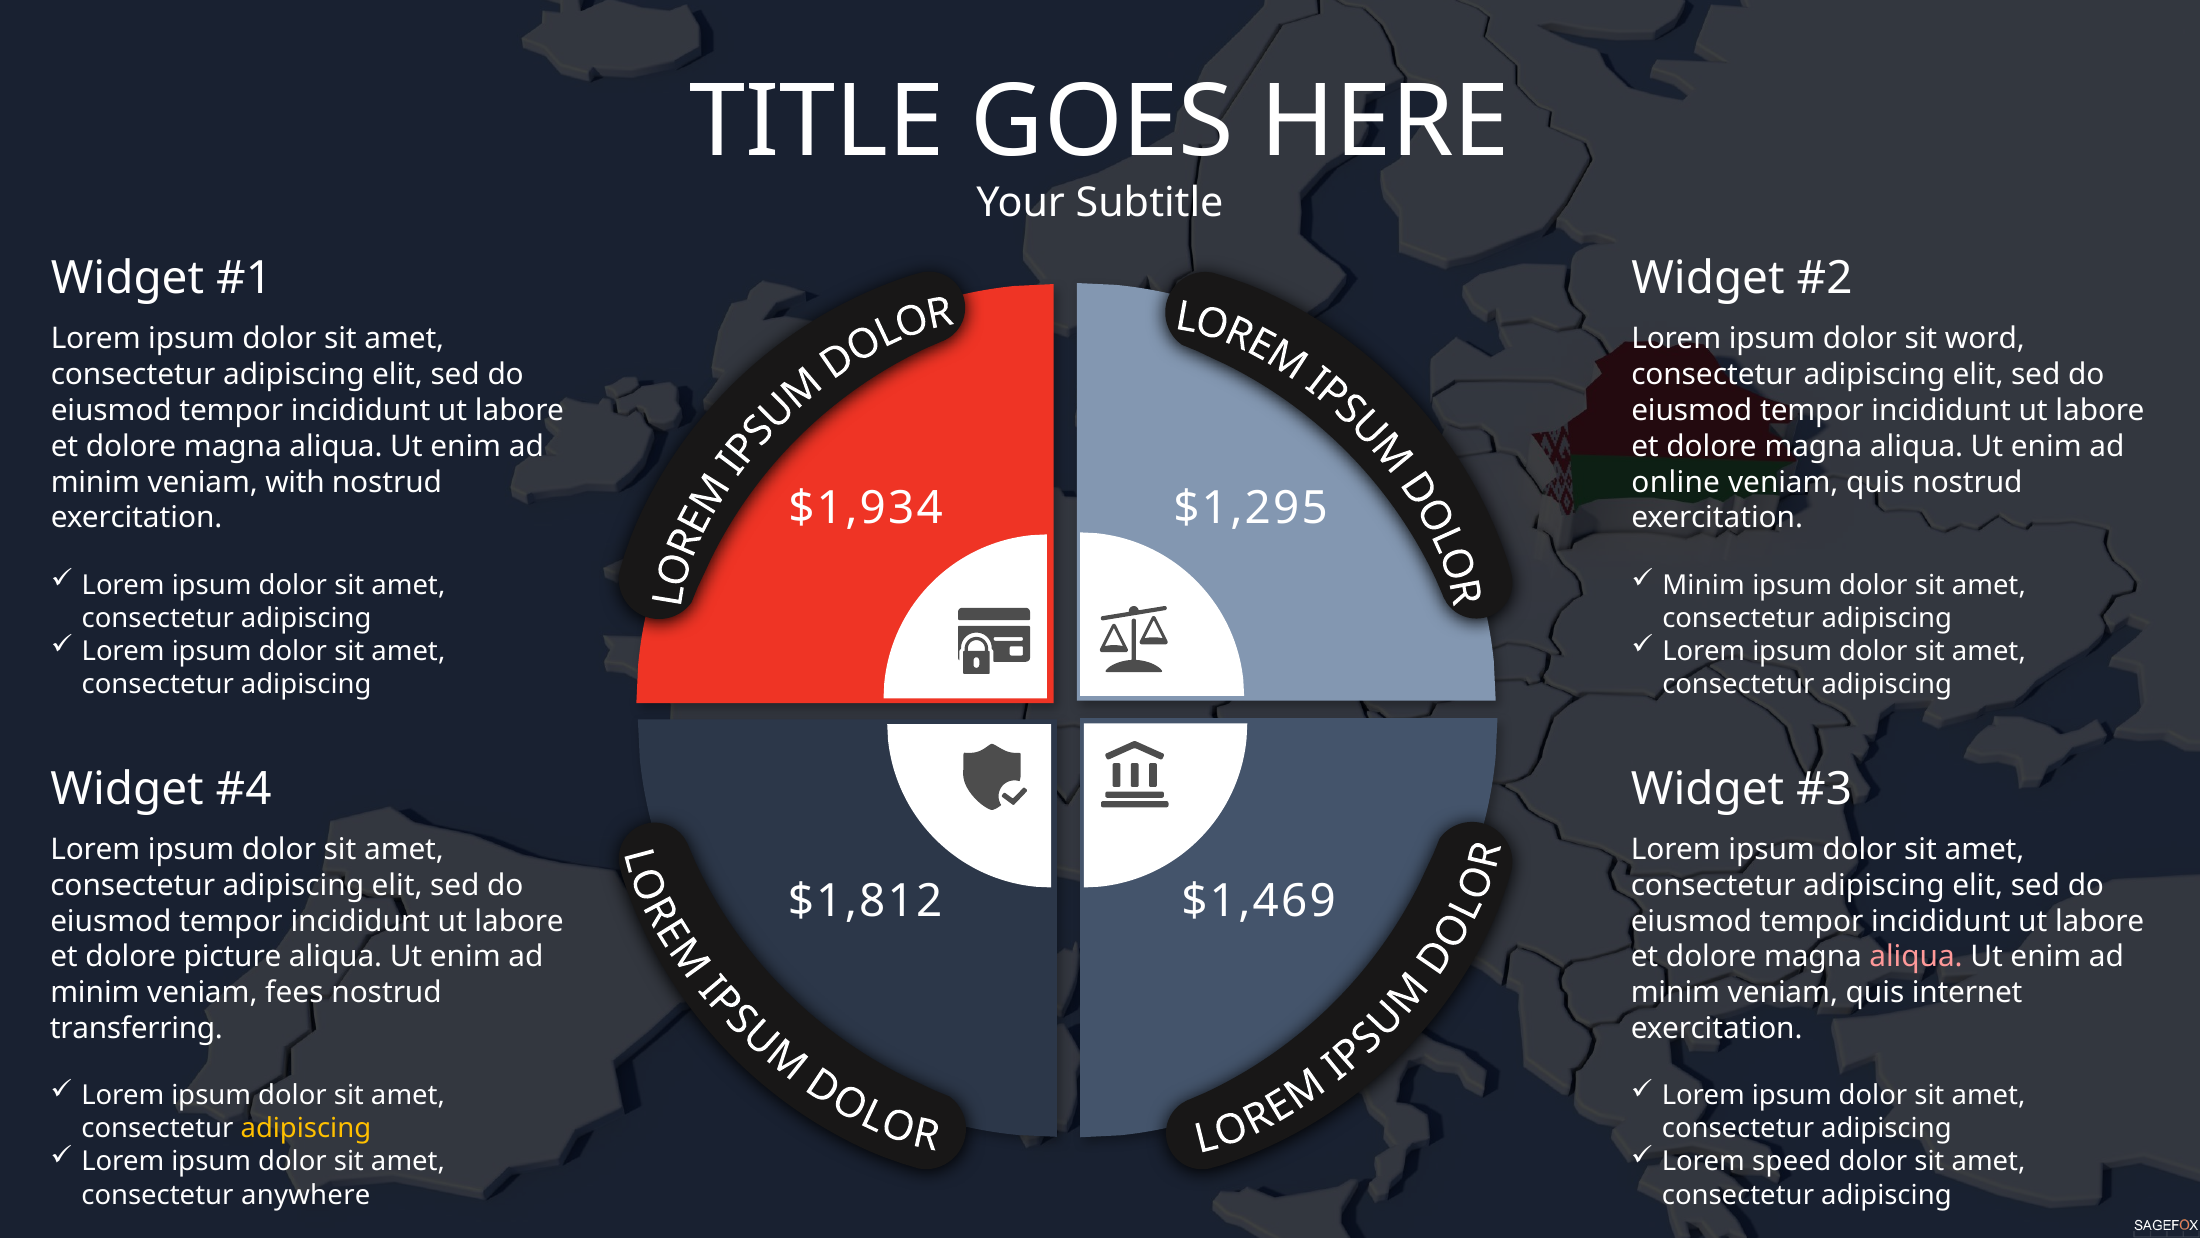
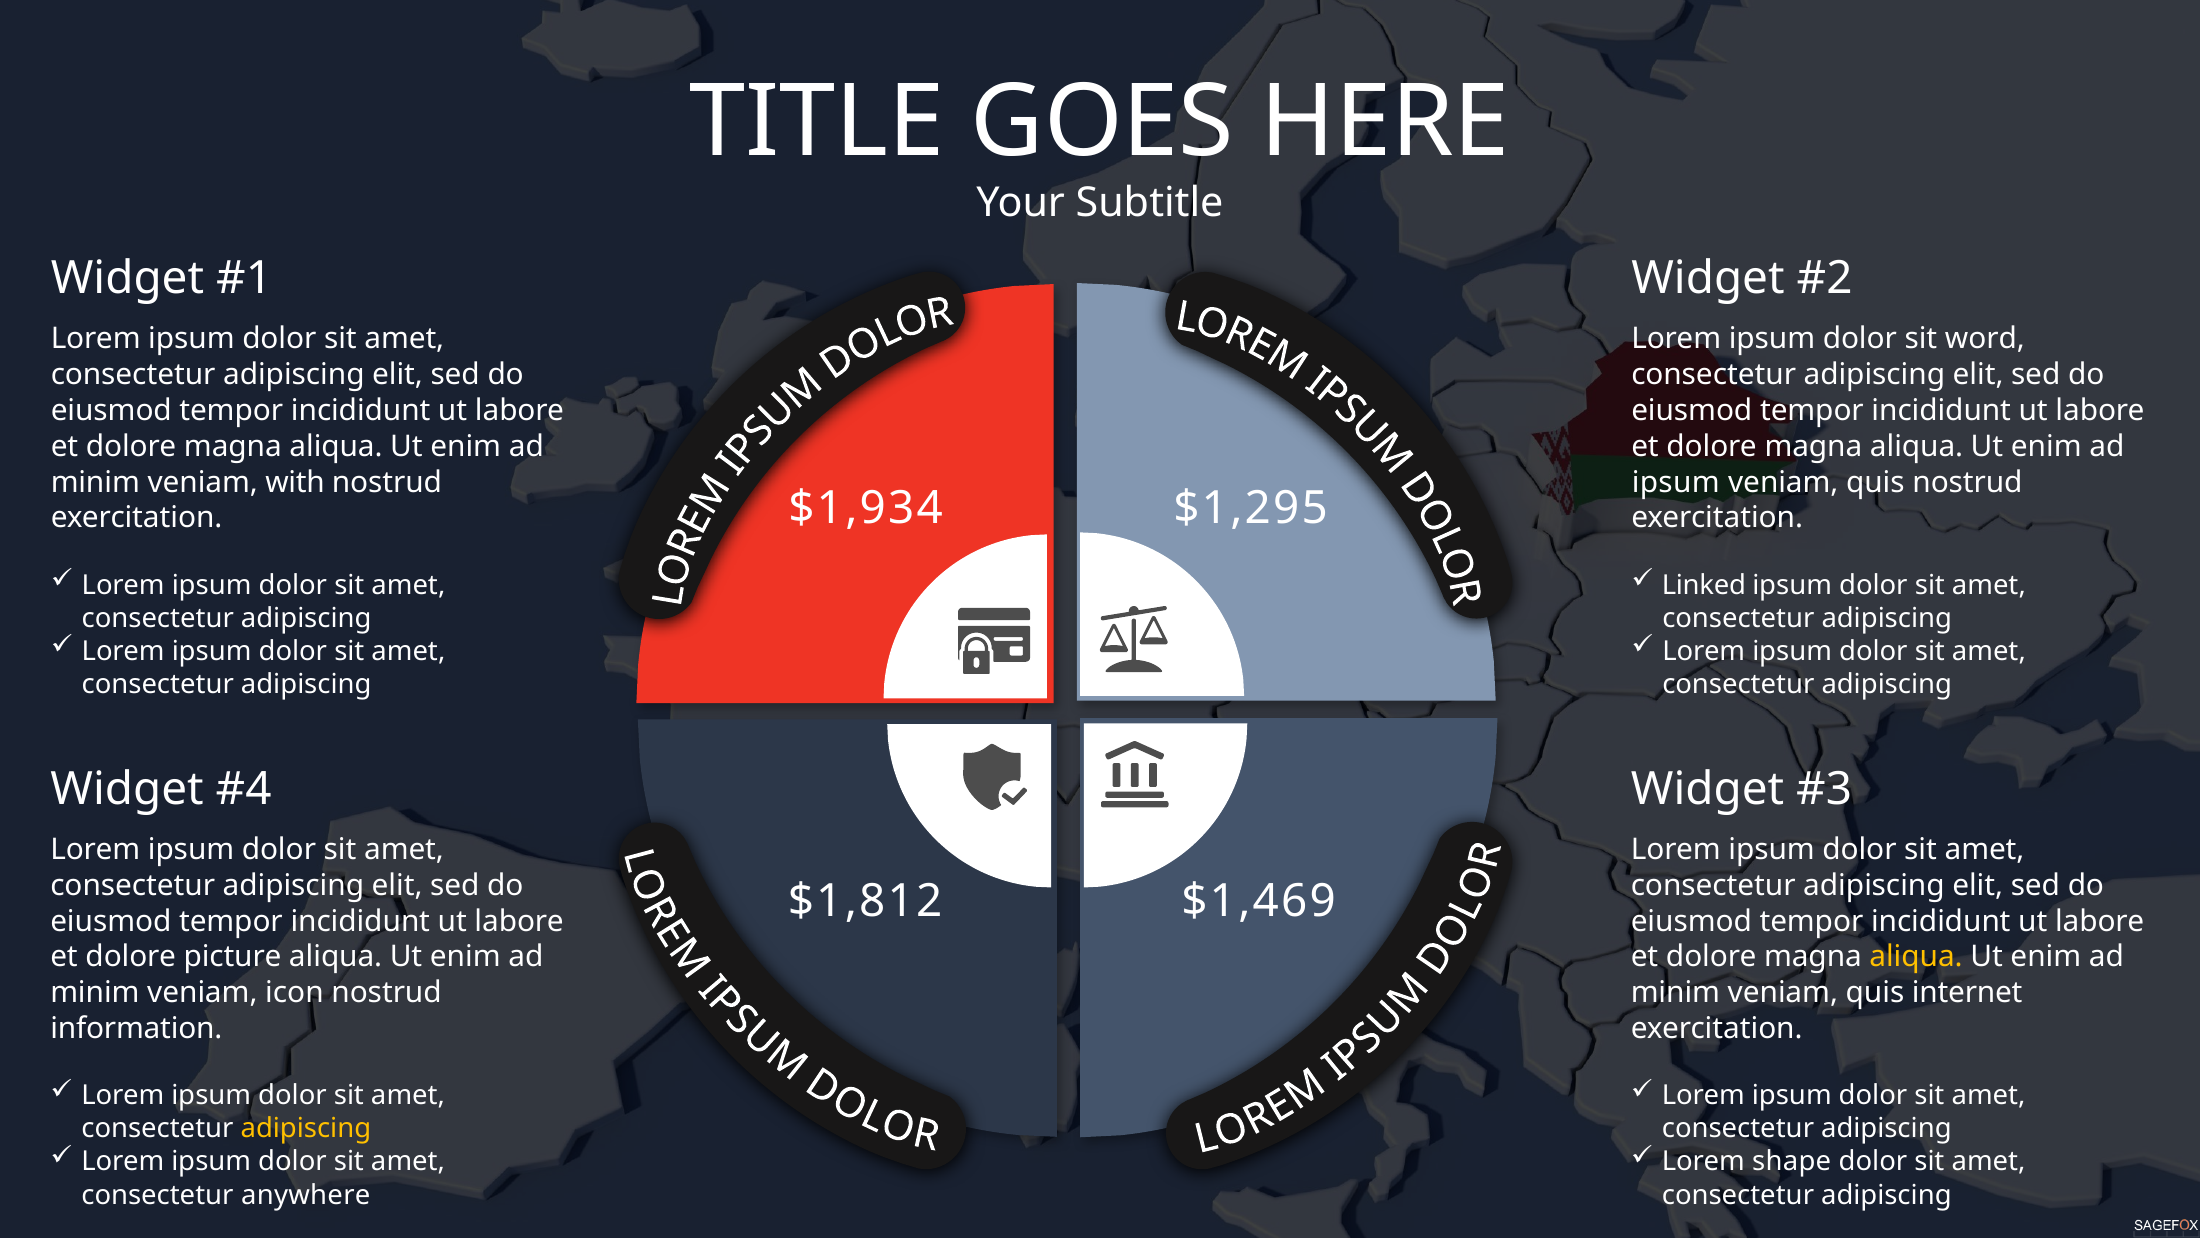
online at (1676, 482): online -> ipsum
Minim at (1704, 585): Minim -> Linked
aliqua at (1916, 957) colour: pink -> yellow
fees: fees -> icon
transferring: transferring -> information
speed: speed -> shape
